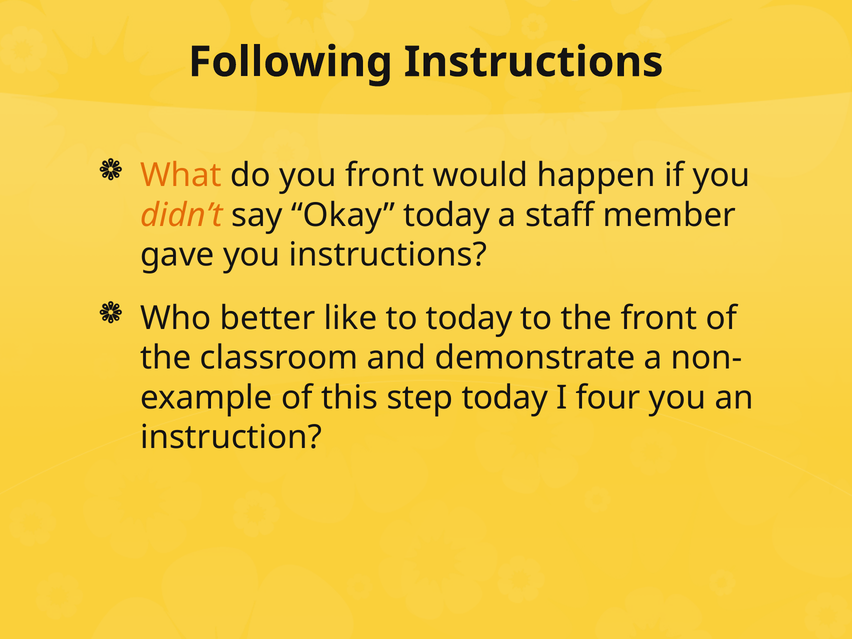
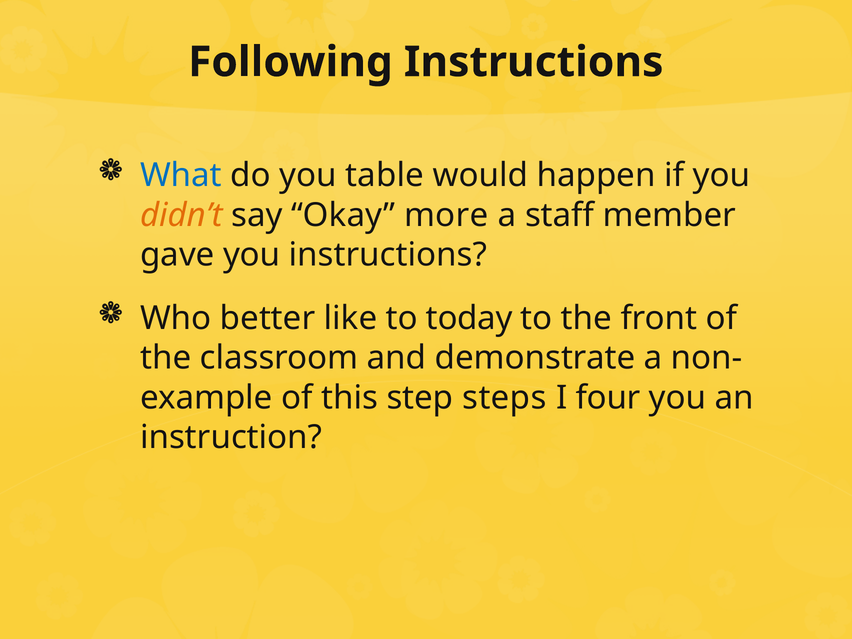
What colour: orange -> blue
you front: front -> table
Okay today: today -> more
step today: today -> steps
